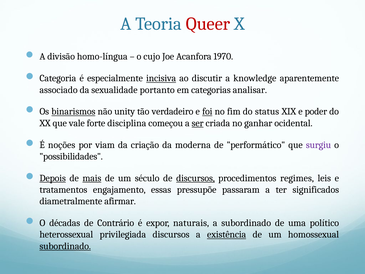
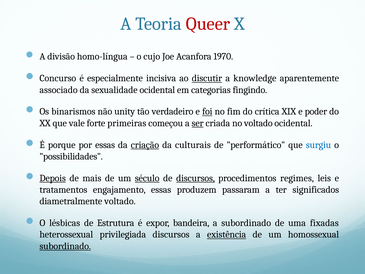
Categoria: Categoria -> Concurso
incisiva underline: present -> none
discutir underline: none -> present
sexualidade portanto: portanto -> ocidental
analisar: analisar -> fingindo
binarismos underline: present -> none
status: status -> crítica
disciplina: disciplina -> primeiras
no ganhar: ganhar -> voltado
noções: noções -> porque
por viam: viam -> essas
criação underline: none -> present
moderna: moderna -> culturais
surgiu colour: purple -> blue
mais underline: present -> none
século underline: none -> present
pressupõe: pressupõe -> produzem
diametralmente afirmar: afirmar -> voltado
décadas: décadas -> lésbicas
Contrário: Contrário -> Estrutura
naturais: naturais -> bandeira
político: político -> fixadas
